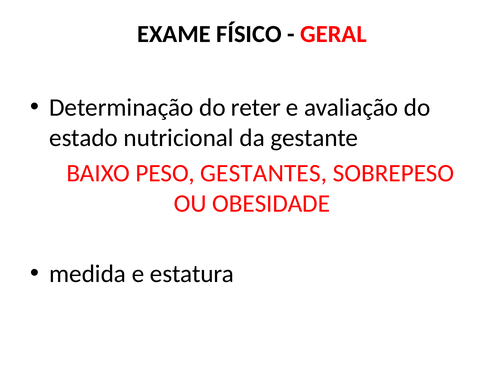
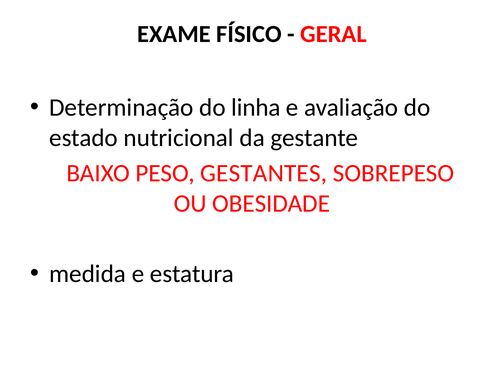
reter: reter -> linha
